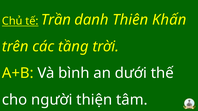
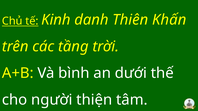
Trần: Trần -> Kinh
